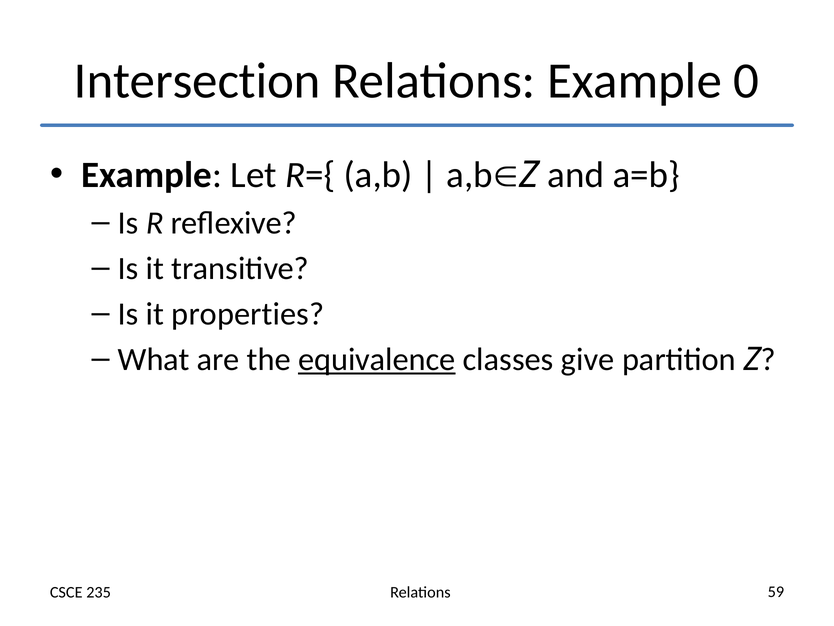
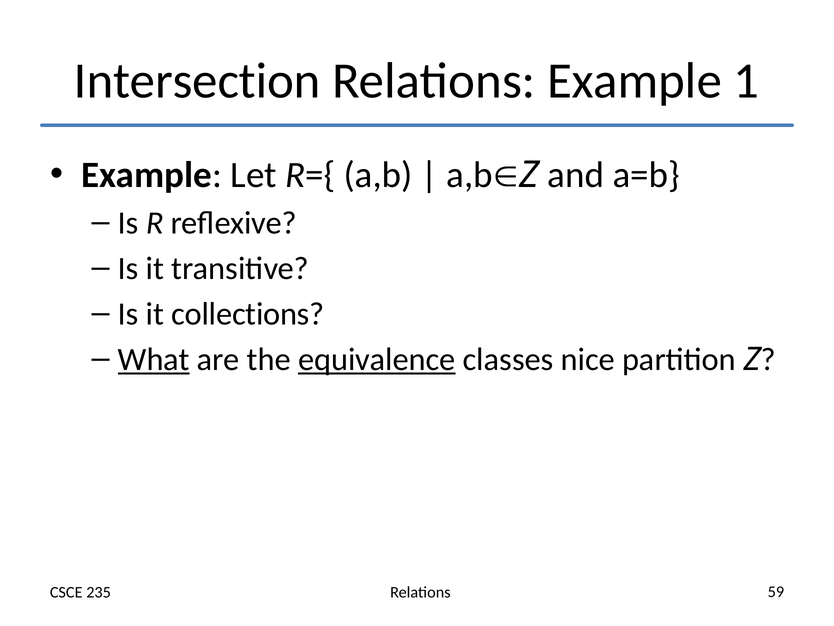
0: 0 -> 1
properties: properties -> collections
What underline: none -> present
give: give -> nice
